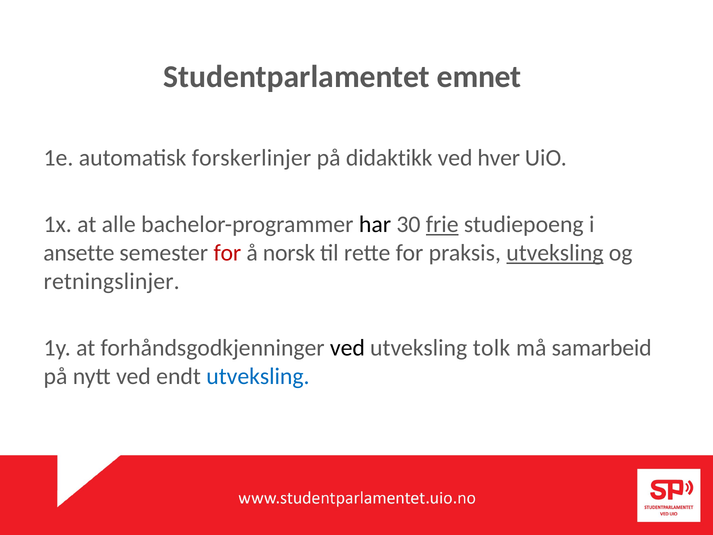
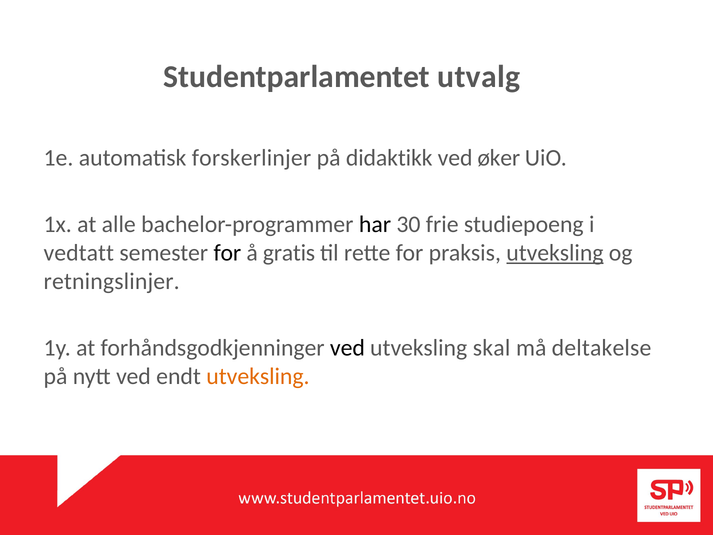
emnet: emnet -> utvalg
hver: hver -> øker
frie underline: present -> none
ansette: ansette -> vedtatt
for at (227, 253) colour: red -> black
norsk: norsk -> gratis
tolk: tolk -> skal
samarbeid: samarbeid -> deltakelse
utveksling at (258, 376) colour: blue -> orange
